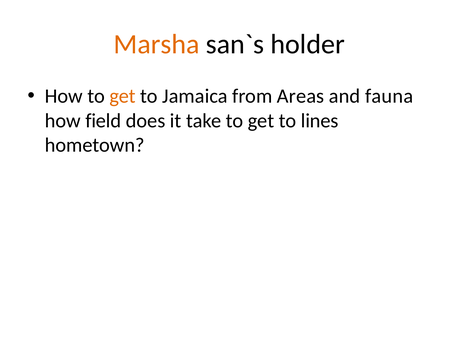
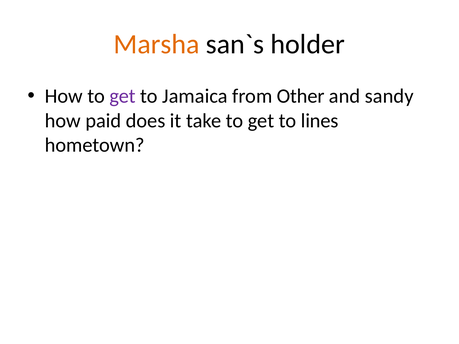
get at (123, 96) colour: orange -> purple
Areas: Areas -> Other
fauna: fauna -> sandy
field: field -> paid
